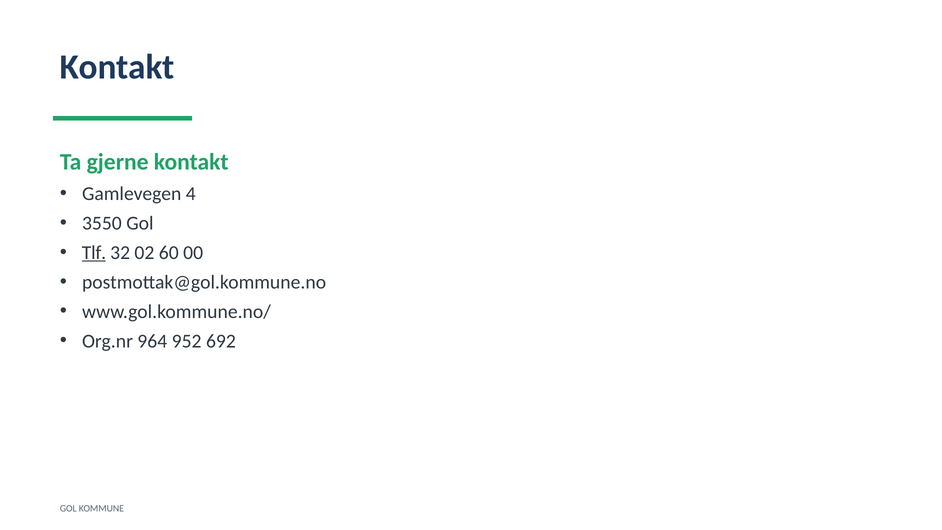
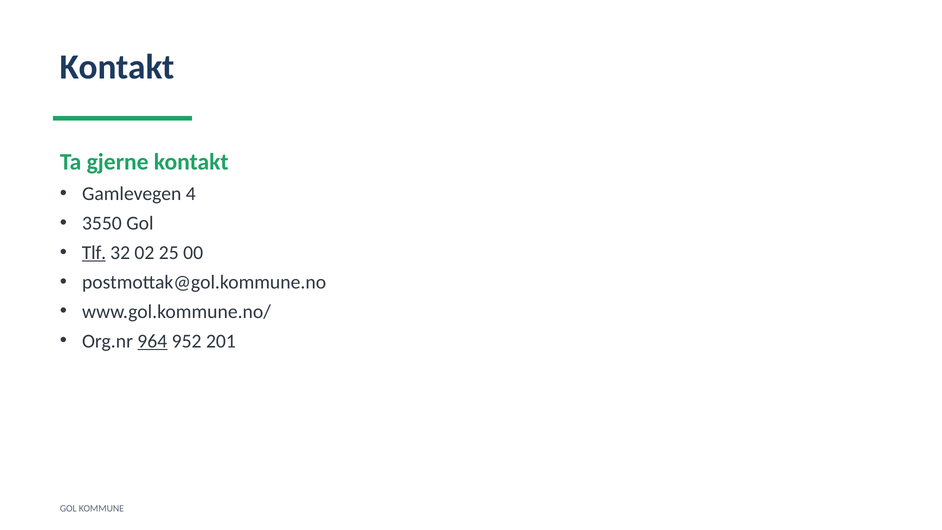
60: 60 -> 25
964 underline: none -> present
692: 692 -> 201
